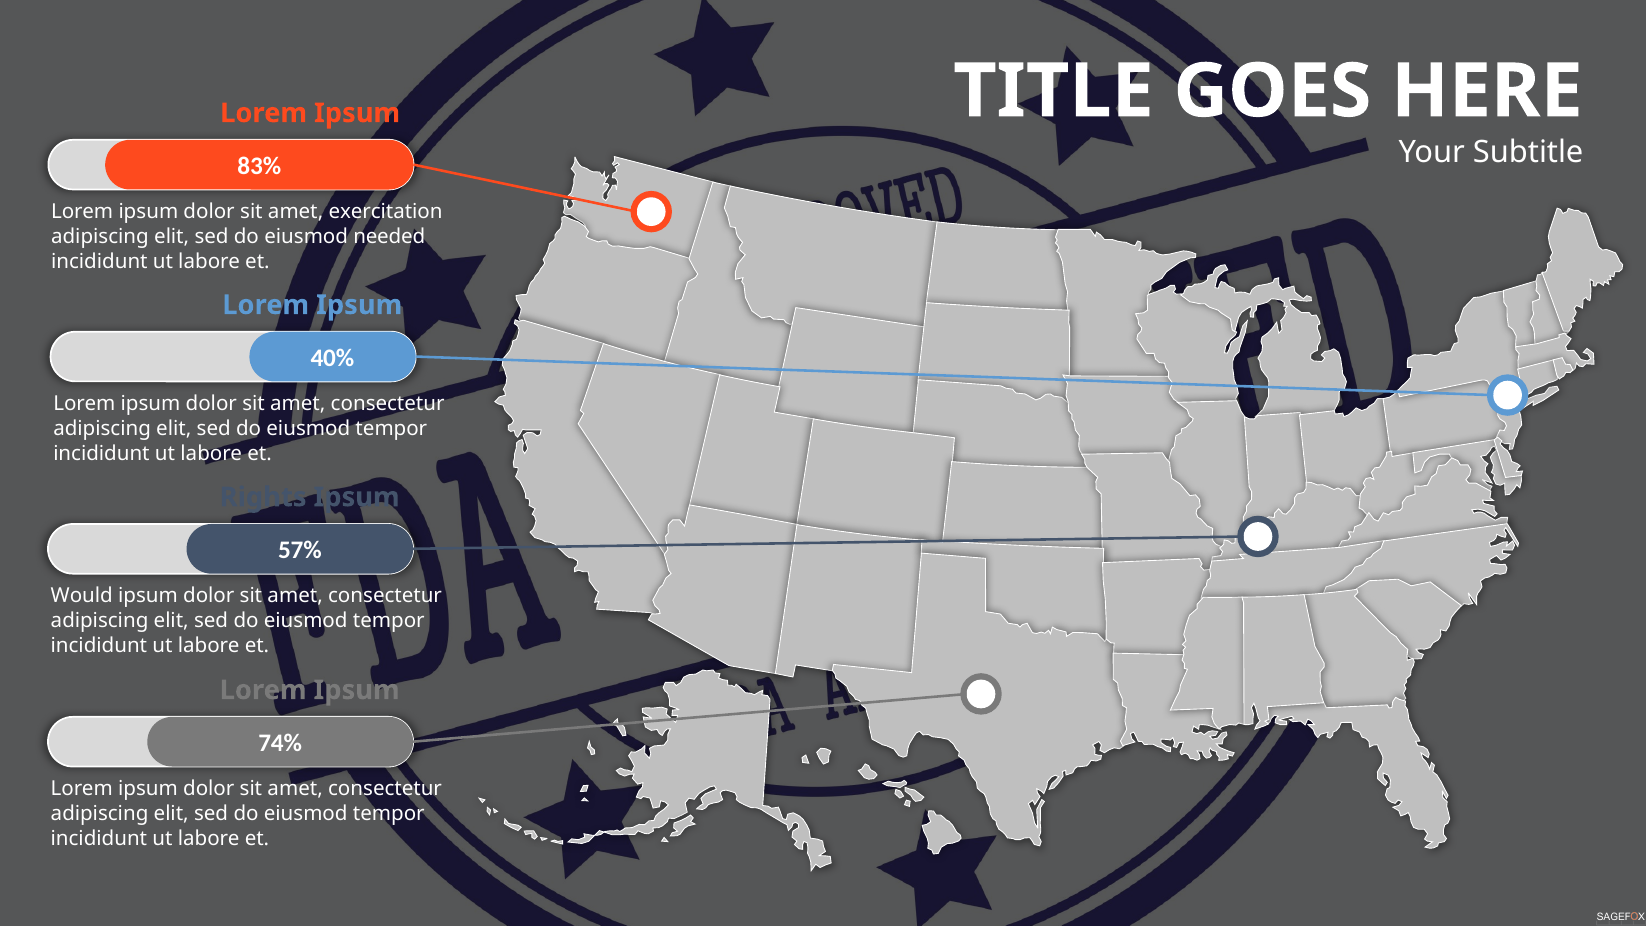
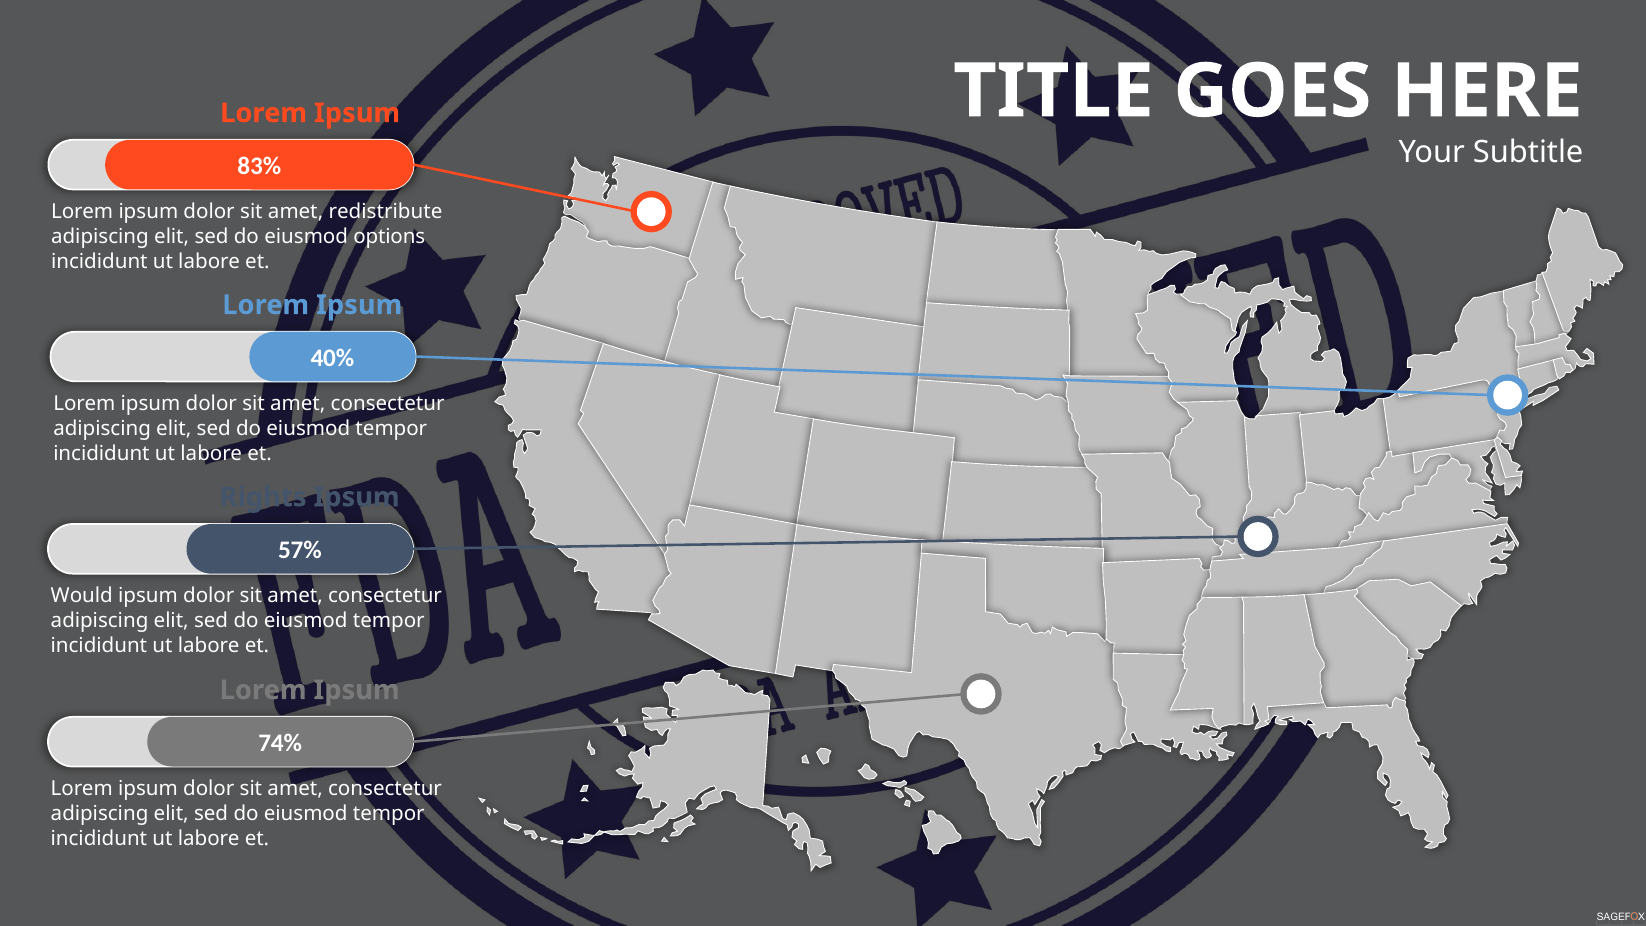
exercitation: exercitation -> redistribute
needed: needed -> options
